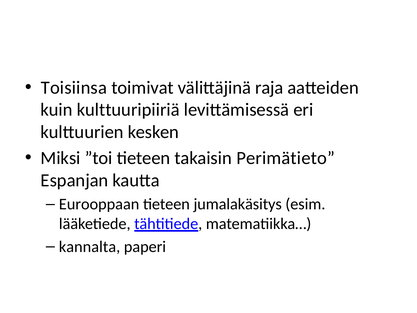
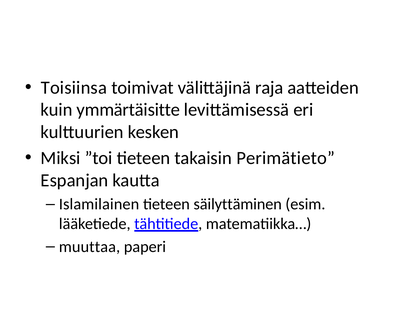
kulttuuripiiriä: kulttuuripiiriä -> ymmärtäisitte
Eurooppaan: Eurooppaan -> Islamilainen
jumalakäsitys: jumalakäsitys -> säilyttäminen
kannalta: kannalta -> muuttaa
